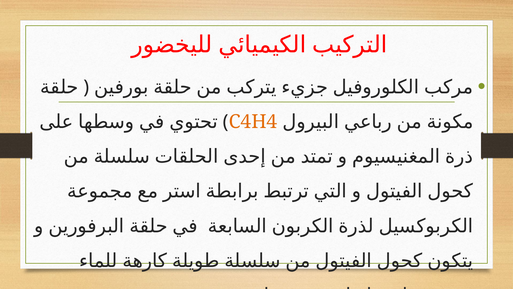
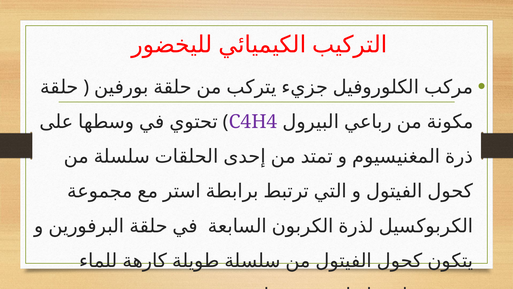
C4H4 colour: orange -> purple
